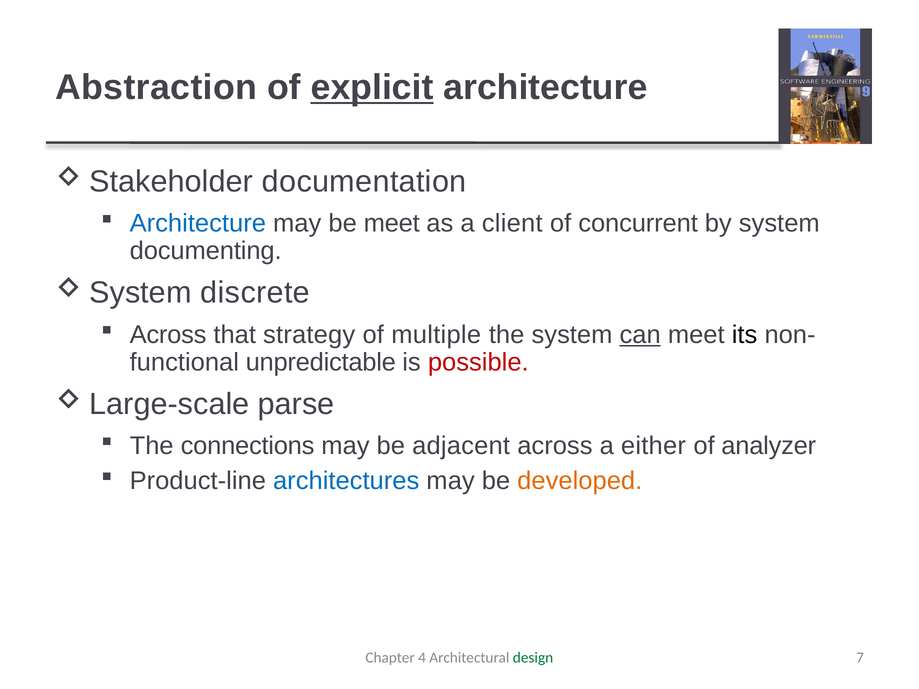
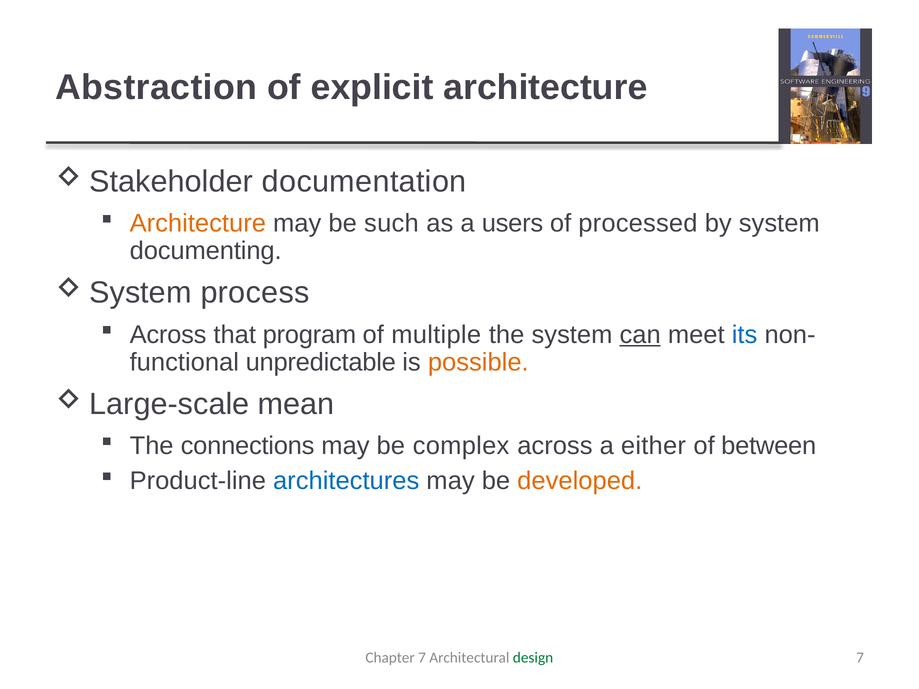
explicit underline: present -> none
Architecture at (198, 224) colour: blue -> orange
be meet: meet -> such
client: client -> users
concurrent: concurrent -> processed
discrete: discrete -> process
strategy: strategy -> program
its colour: black -> blue
possible colour: red -> orange
parse: parse -> mean
adjacent: adjacent -> complex
analyzer: analyzer -> between
Chapter 4: 4 -> 7
